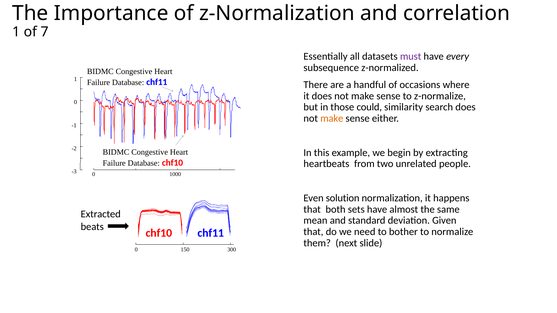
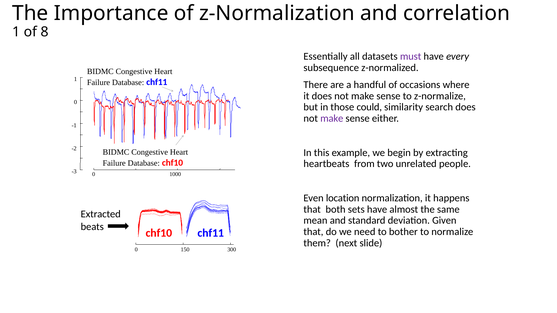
7: 7 -> 8
make at (332, 119) colour: orange -> purple
solution: solution -> location
